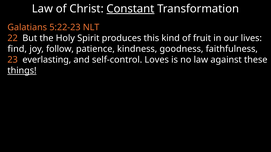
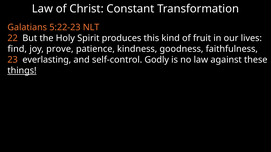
Constant underline: present -> none
follow: follow -> prove
Loves: Loves -> Godly
